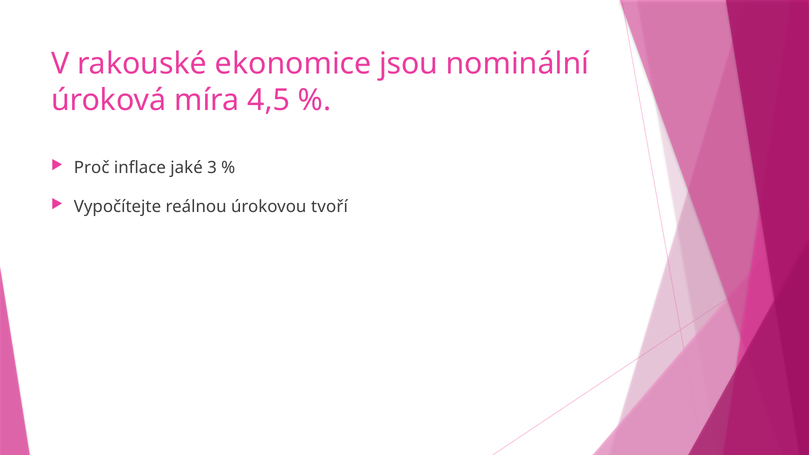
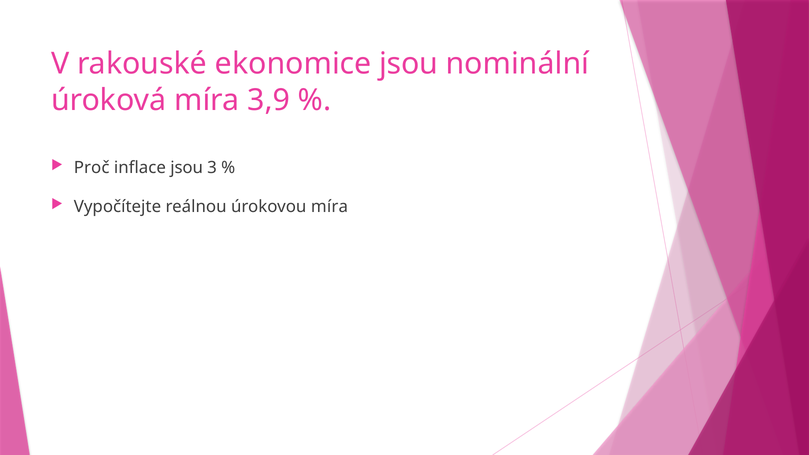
4,5: 4,5 -> 3,9
inflace jaké: jaké -> jsou
úrokovou tvoří: tvoří -> míra
